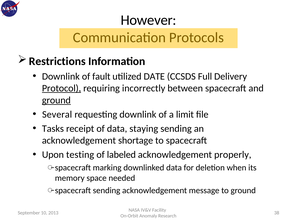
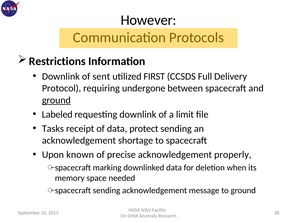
fault: fault -> sent
DATE: DATE -> FIRST
Protocol underline: present -> none
incorrectly: incorrectly -> undergone
Several: Several -> Labeled
staying: staying -> protect
testing: testing -> known
labeled: labeled -> precise
